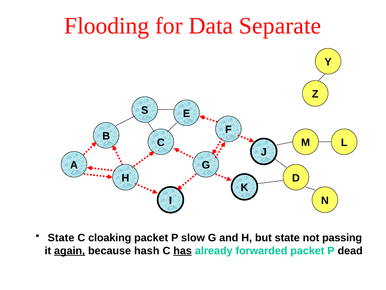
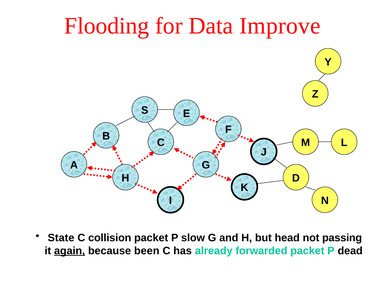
Separate: Separate -> Improve
cloaking: cloaking -> collision
but state: state -> head
hash: hash -> been
has underline: present -> none
